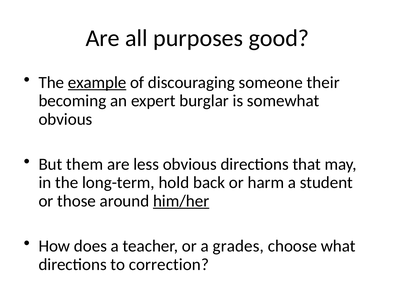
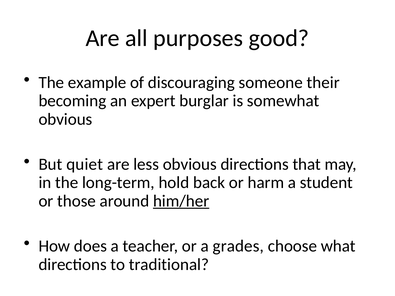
example underline: present -> none
them: them -> quiet
correction: correction -> traditional
